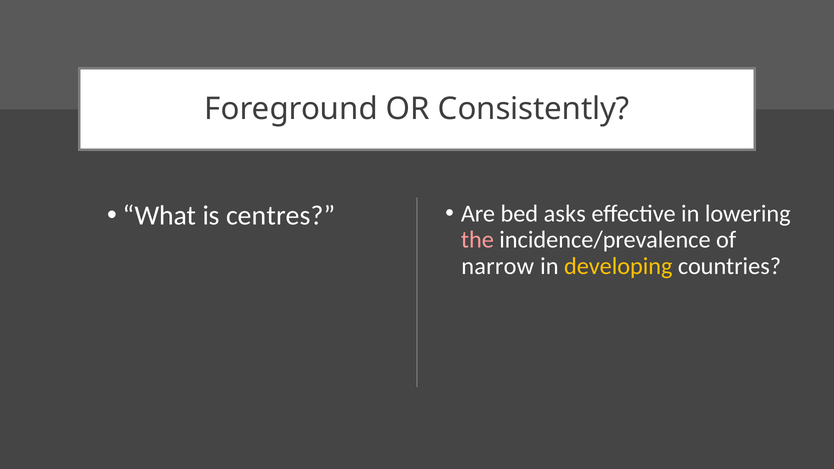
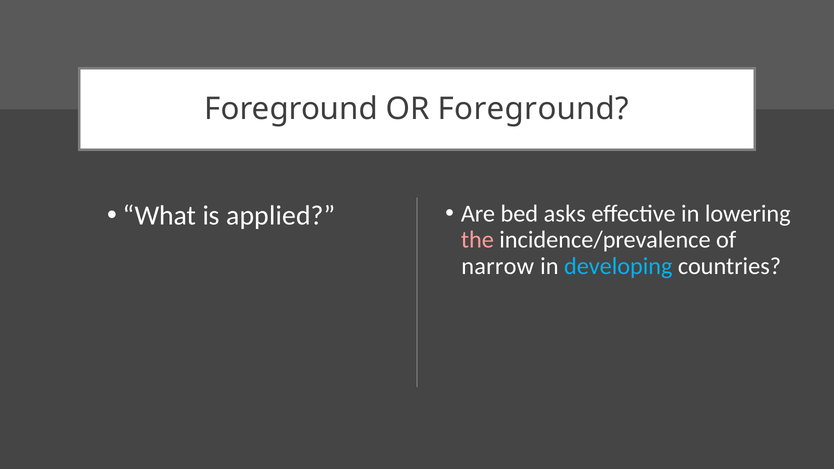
OR Consistently: Consistently -> Foreground
centres: centres -> applied
developing colour: yellow -> light blue
